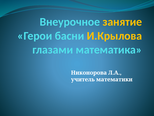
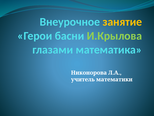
И.Крылова colour: yellow -> light green
